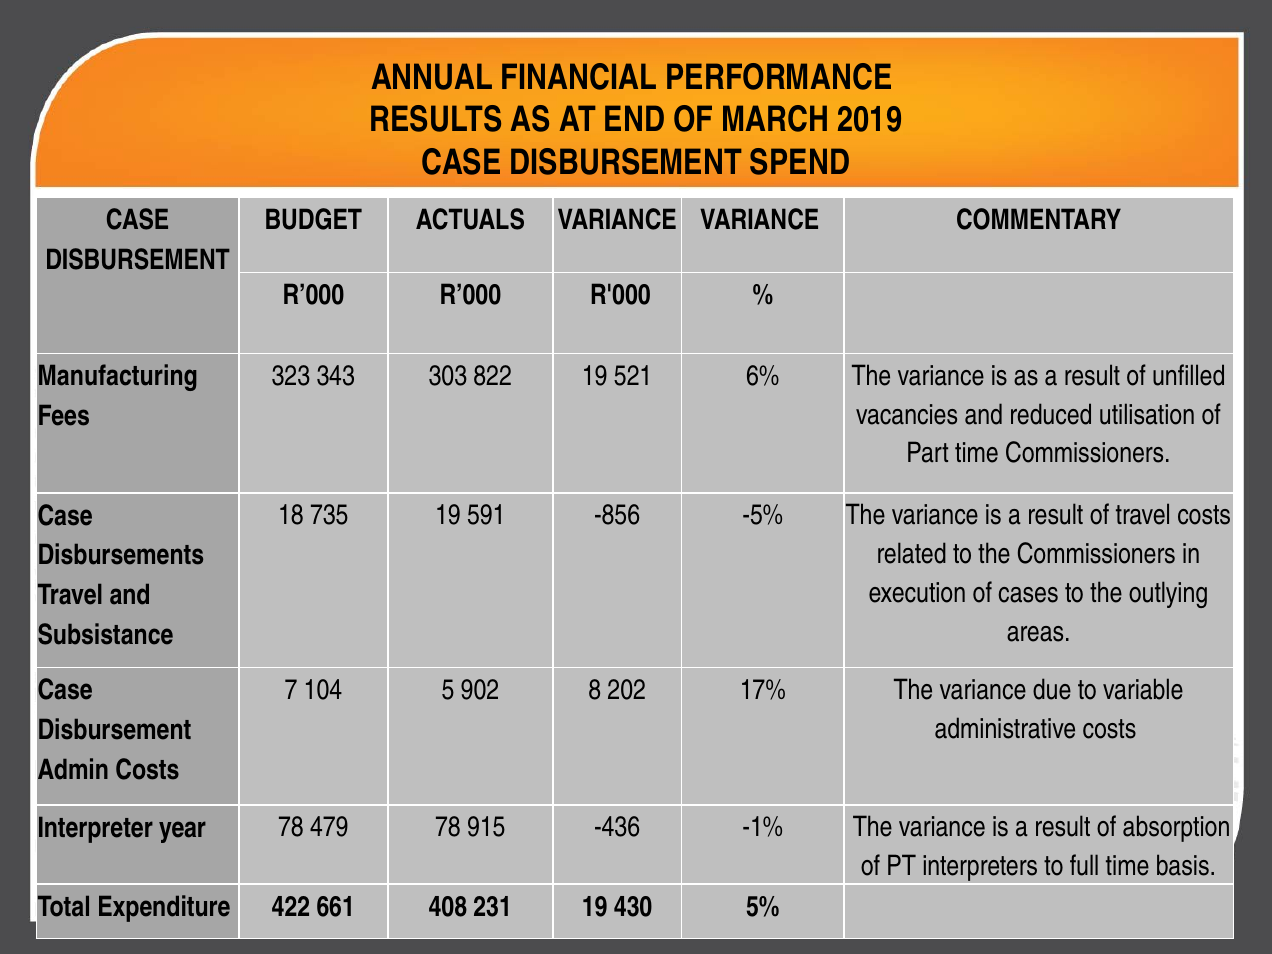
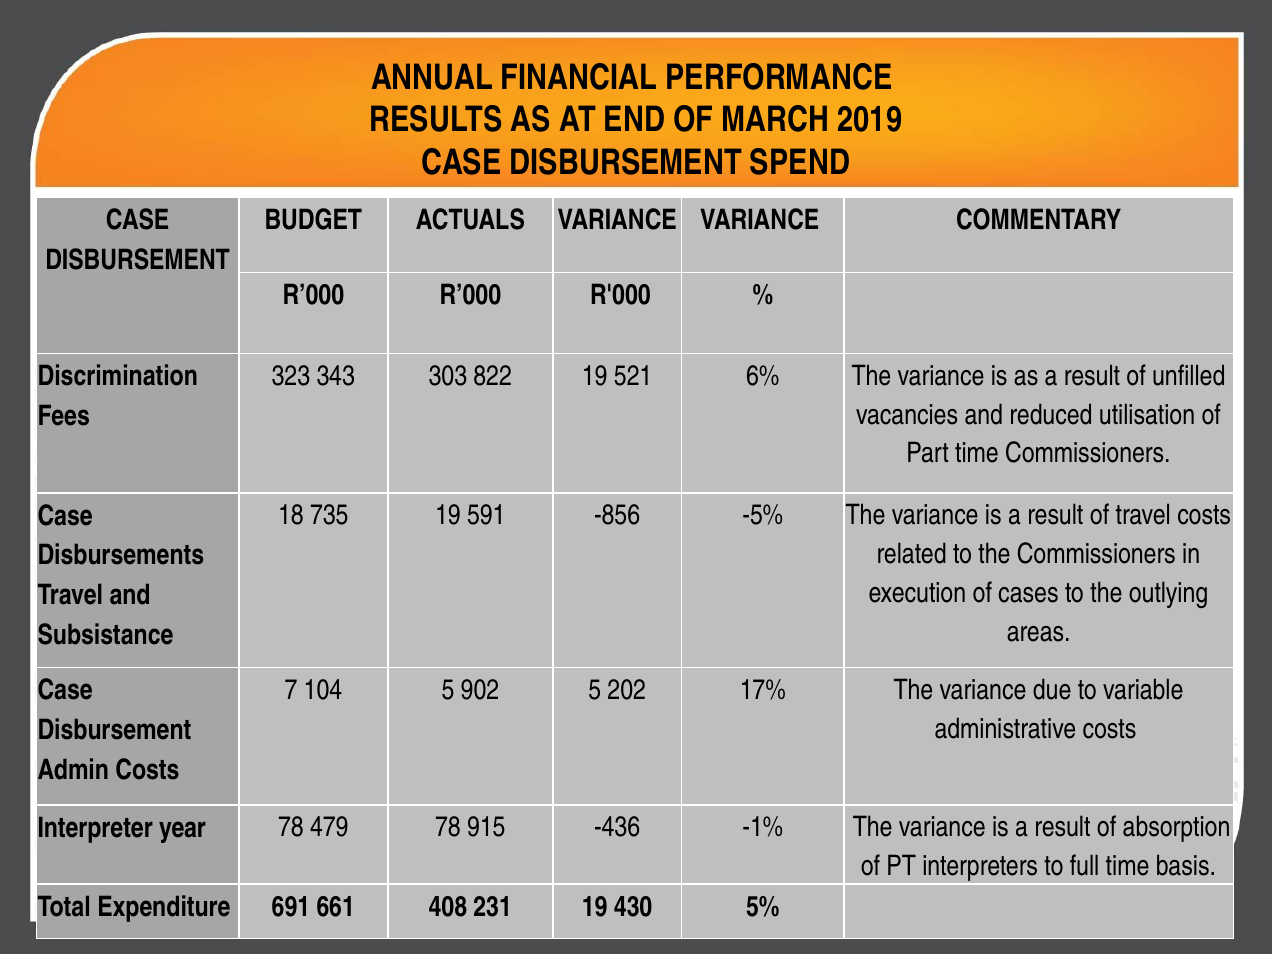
Manufacturing: Manufacturing -> Discrimination
902 8: 8 -> 5
422: 422 -> 691
